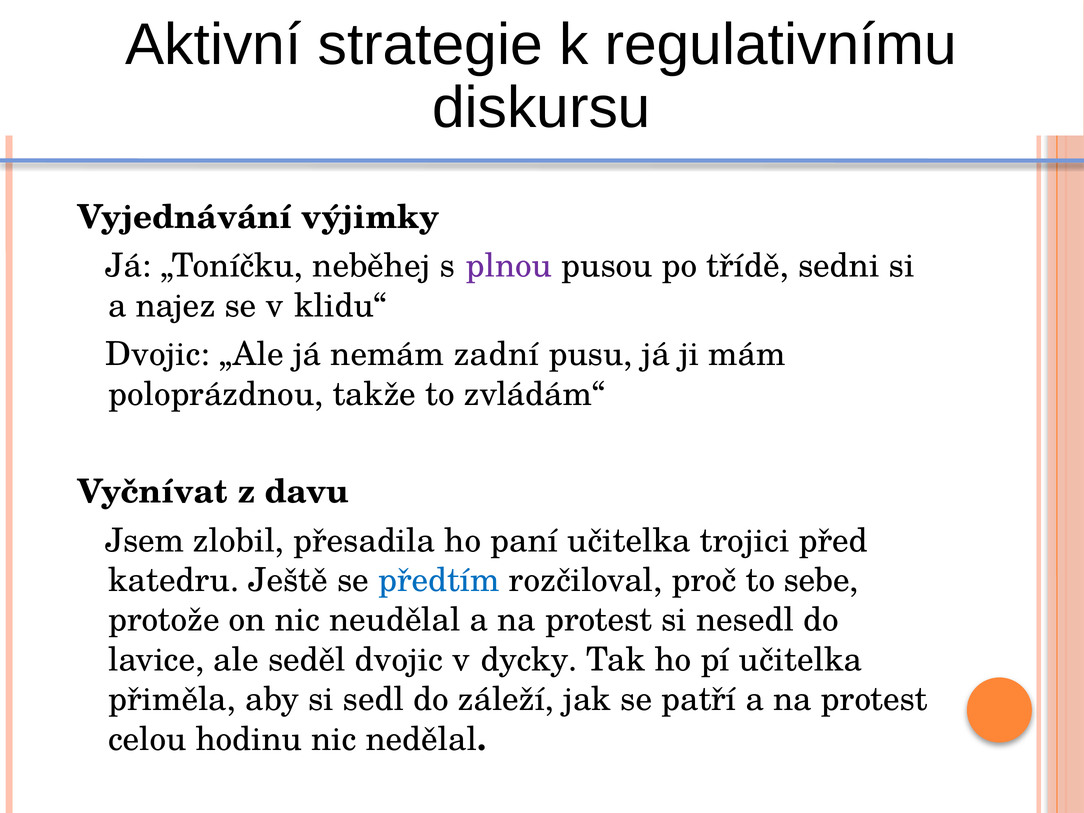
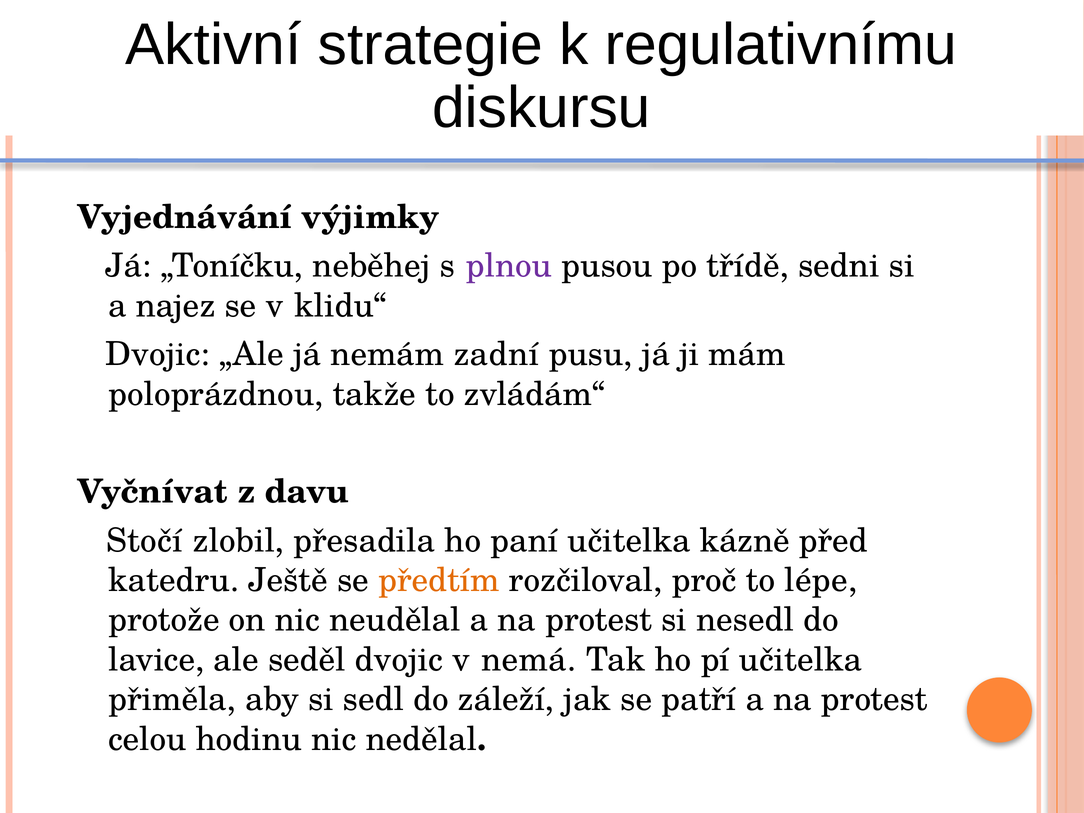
Jsem: Jsem -> Stočí
trojici: trojici -> kázně
předtím colour: blue -> orange
sebe: sebe -> lépe
dycky: dycky -> nemá
